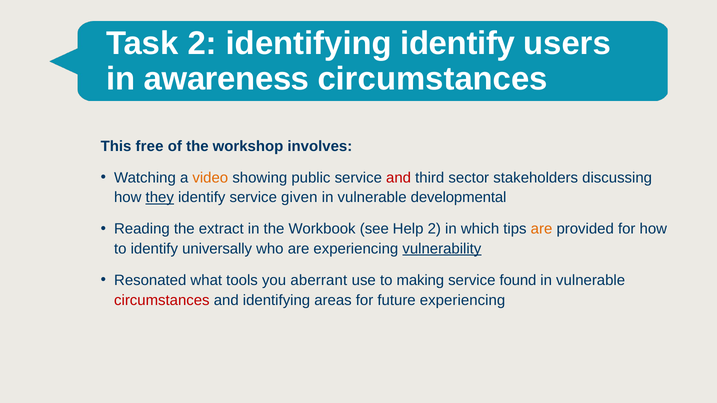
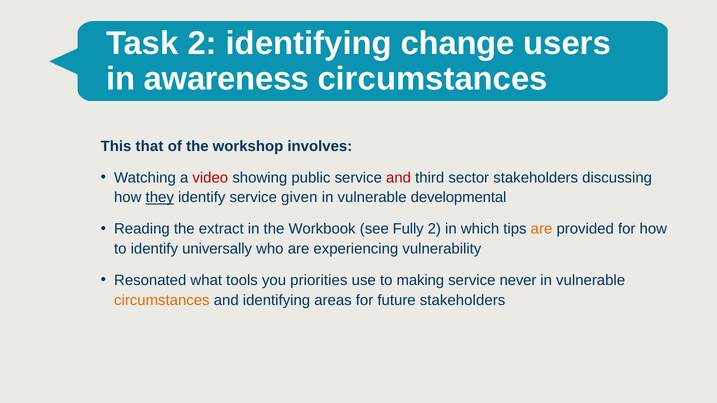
identifying identify: identify -> change
free: free -> that
video colour: orange -> red
Help: Help -> Fully
vulnerability underline: present -> none
aberrant: aberrant -> priorities
found: found -> never
circumstances at (162, 300) colour: red -> orange
future experiencing: experiencing -> stakeholders
